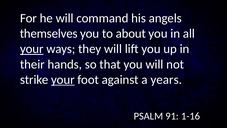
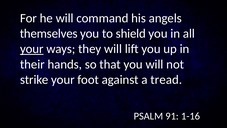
about: about -> shield
your at (63, 79) underline: present -> none
years: years -> tread
